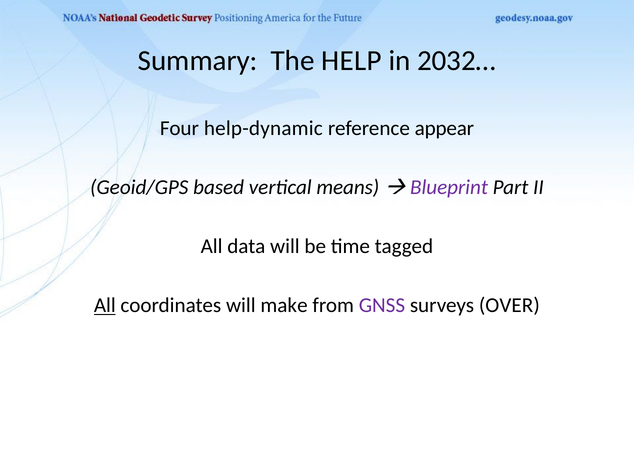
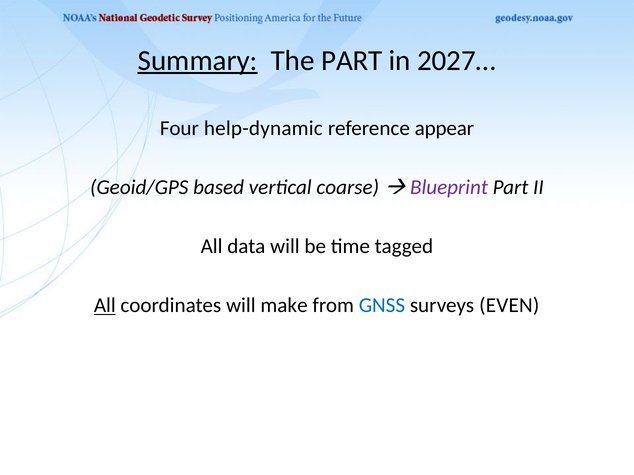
Summary underline: none -> present
The HELP: HELP -> PART
2032…: 2032… -> 2027…
means: means -> coarse
GNSS colour: purple -> blue
OVER: OVER -> EVEN
